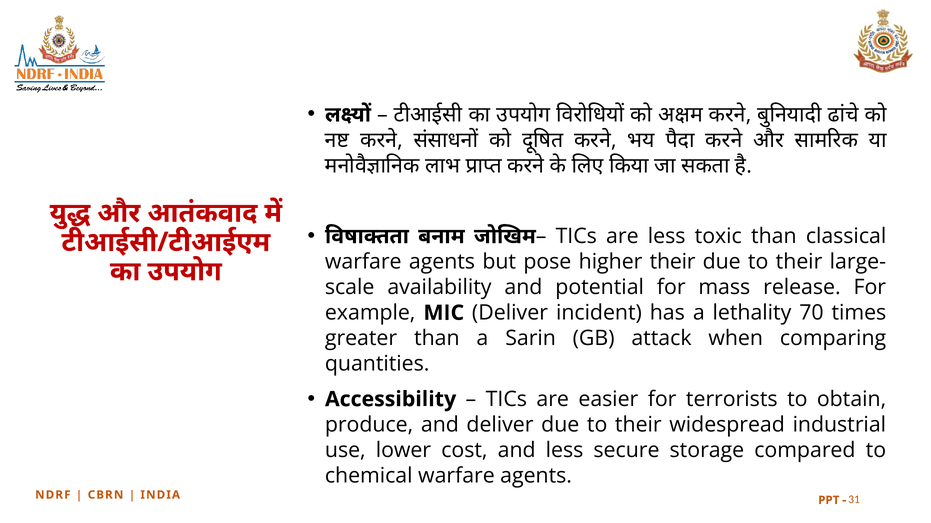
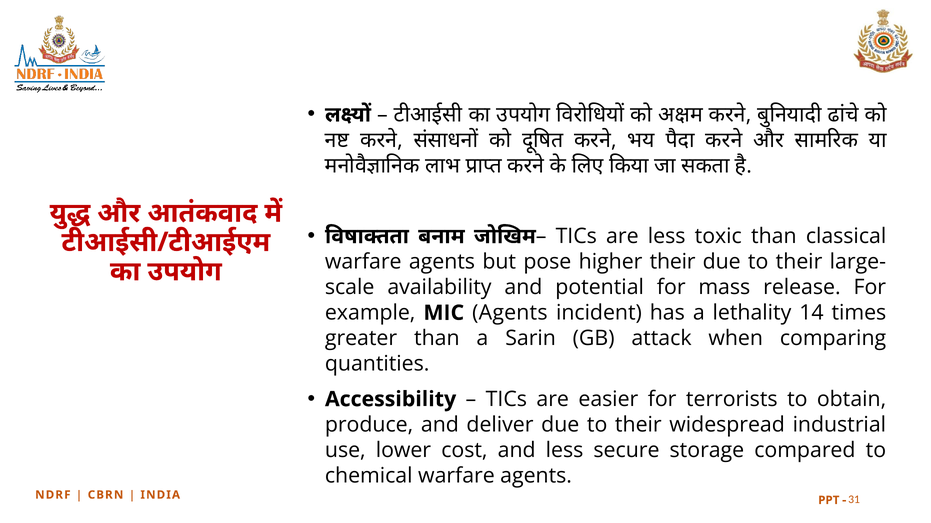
MIC Deliver: Deliver -> Agents
70: 70 -> 14
